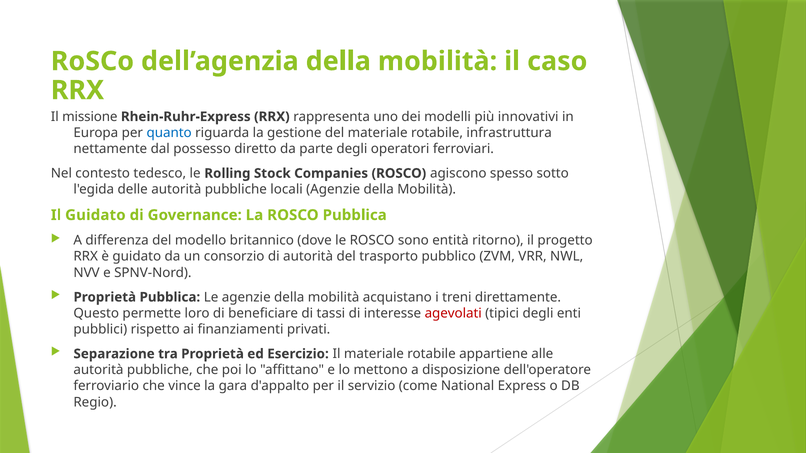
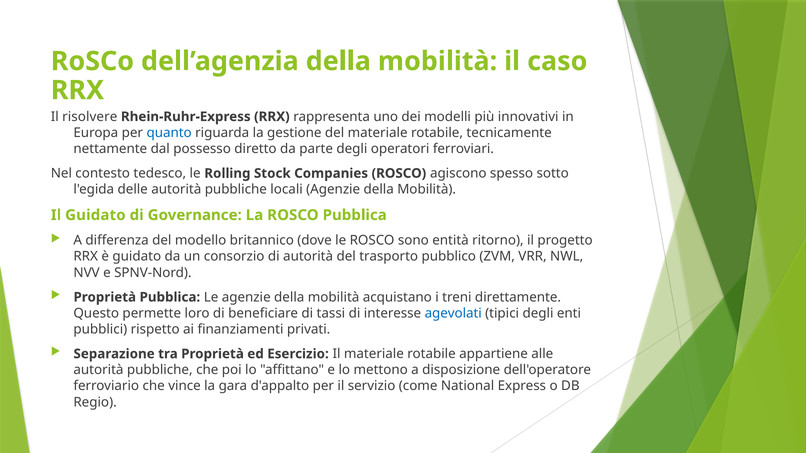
missione: missione -> risolvere
infrastruttura: infrastruttura -> tecnicamente
agevolati colour: red -> blue
